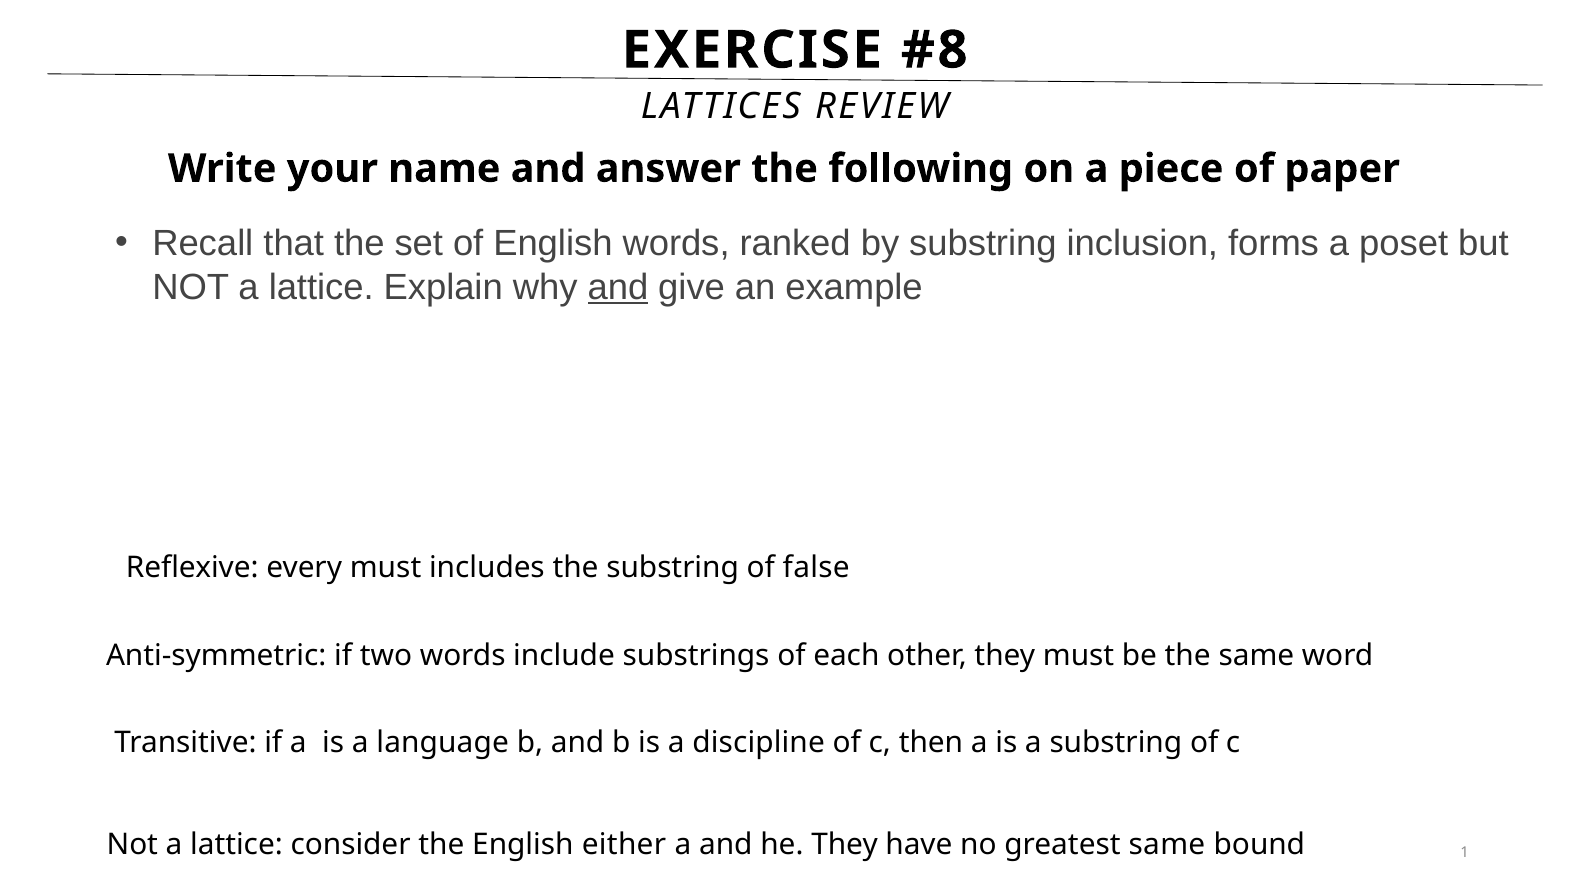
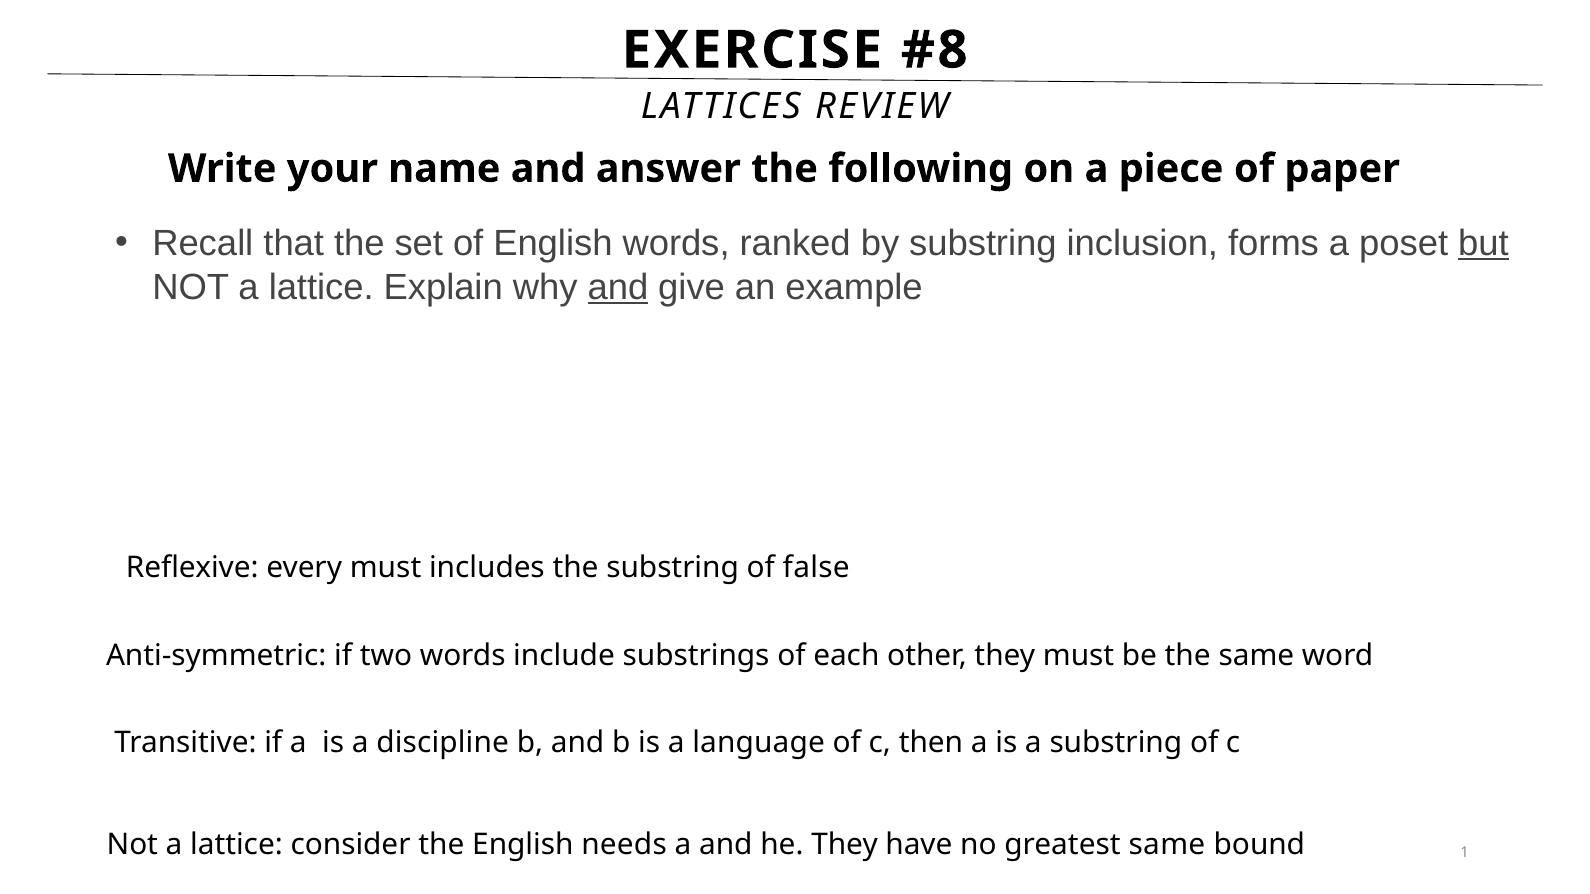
but underline: none -> present
language: language -> discipline
discipline: discipline -> language
either: either -> needs
